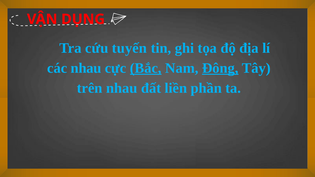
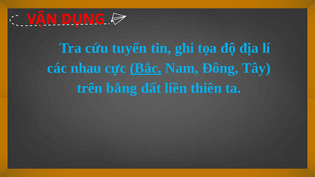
Đông underline: present -> none
trên nhau: nhau -> bằng
phần: phần -> thiên
